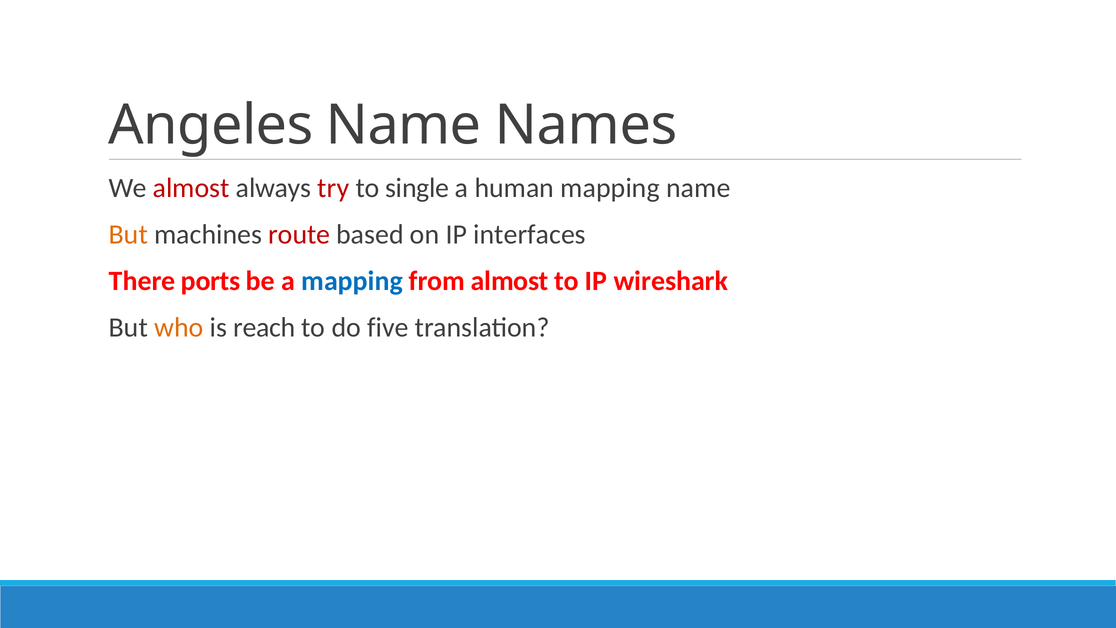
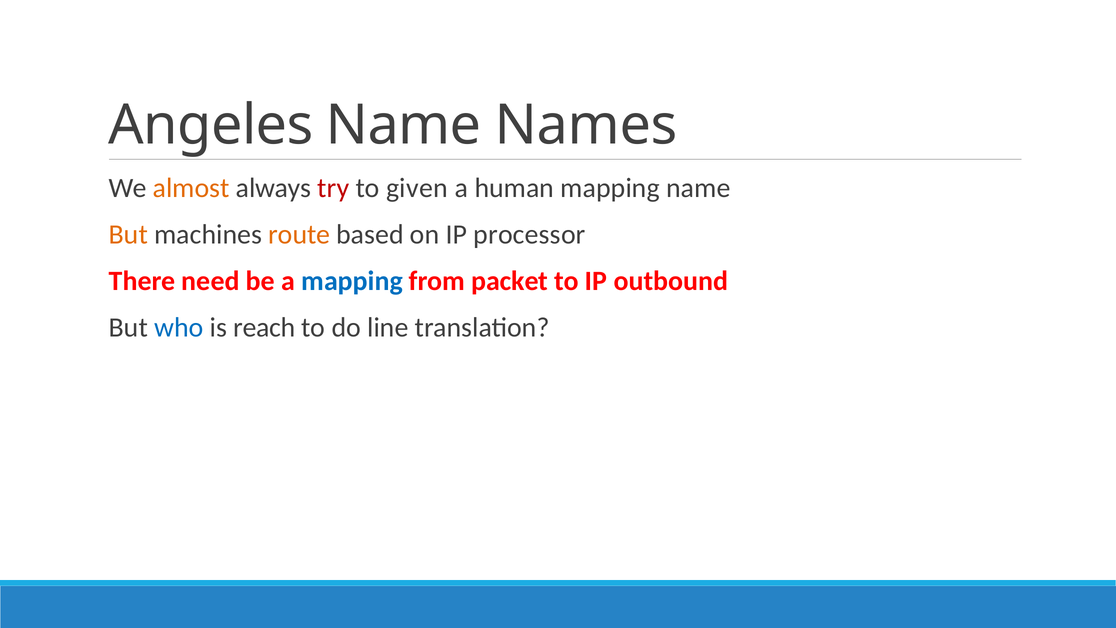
almost at (191, 188) colour: red -> orange
single: single -> given
route colour: red -> orange
interfaces: interfaces -> processor
ports: ports -> need
from almost: almost -> packet
wireshark: wireshark -> outbound
who colour: orange -> blue
five: five -> line
